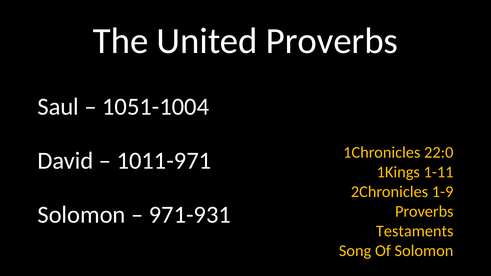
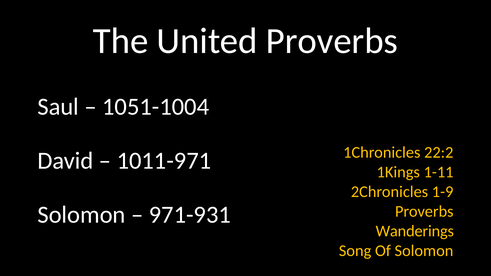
22:0: 22:0 -> 22:2
Testaments: Testaments -> Wanderings
